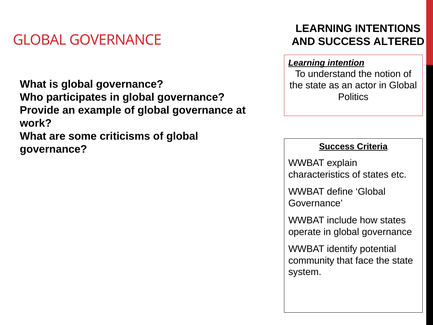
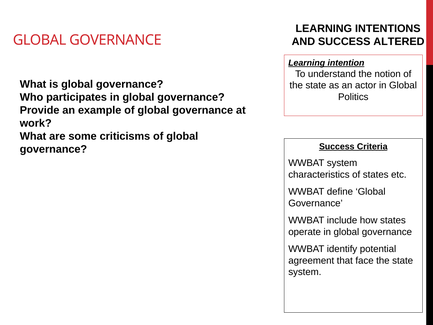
WWBAT explain: explain -> system
community: community -> agreement
